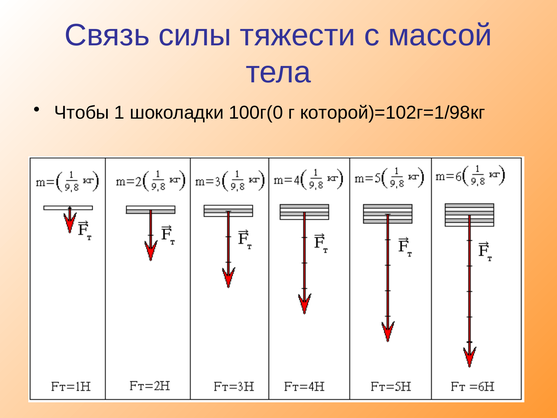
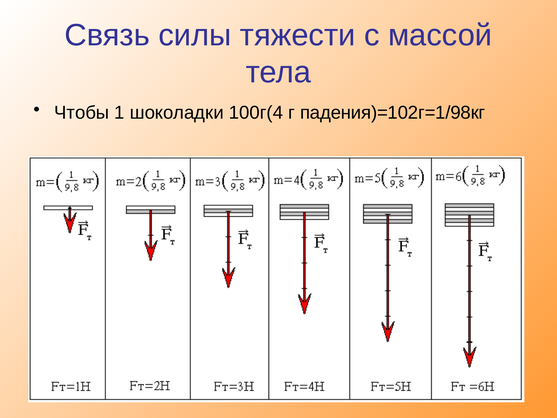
100г(0: 100г(0 -> 100г(4
которой)=102г=1/98кг: которой)=102г=1/98кг -> падения)=102г=1/98кг
